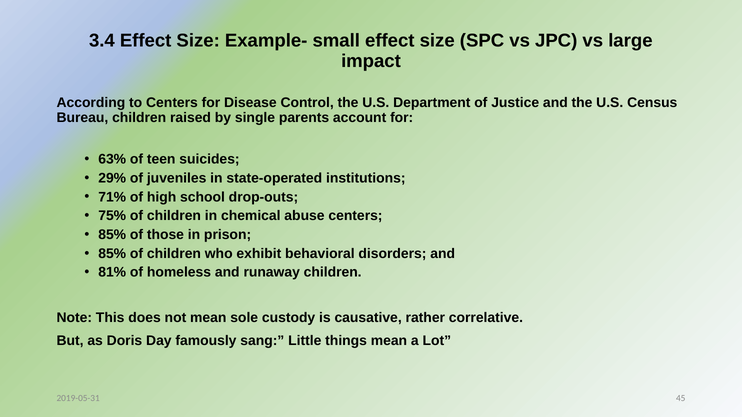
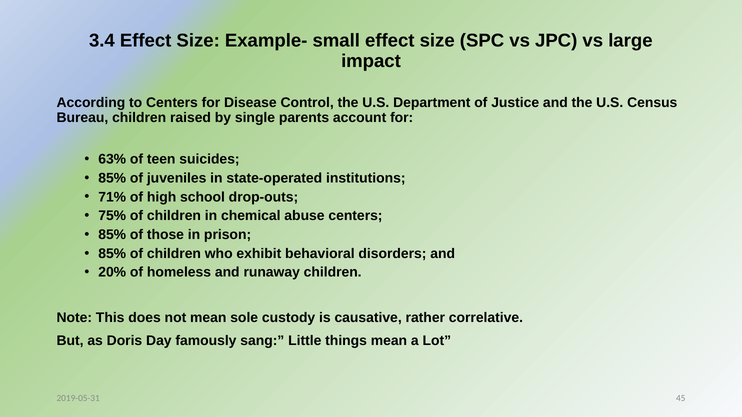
29% at (112, 178): 29% -> 85%
81%: 81% -> 20%
